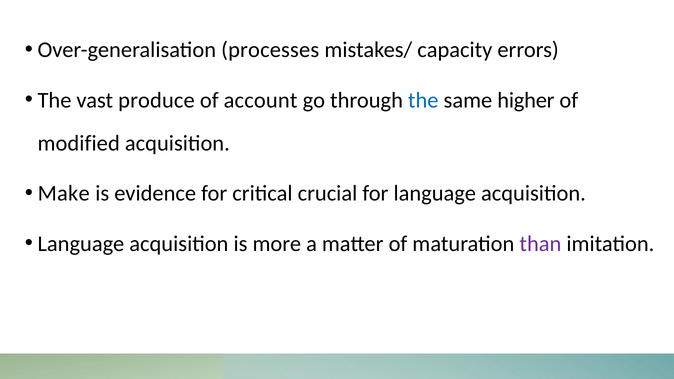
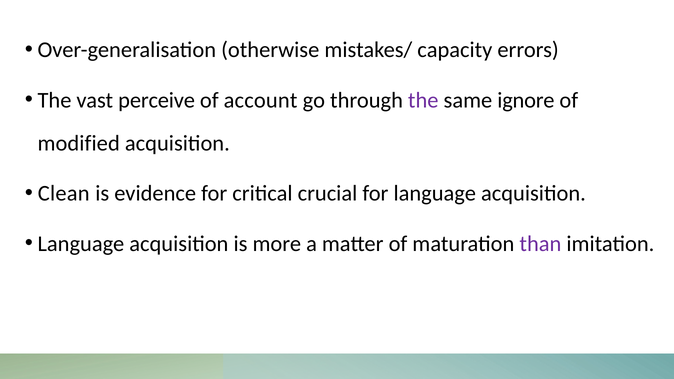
processes: processes -> otherwise
produce: produce -> perceive
the at (423, 100) colour: blue -> purple
higher: higher -> ignore
Make: Make -> Clean
